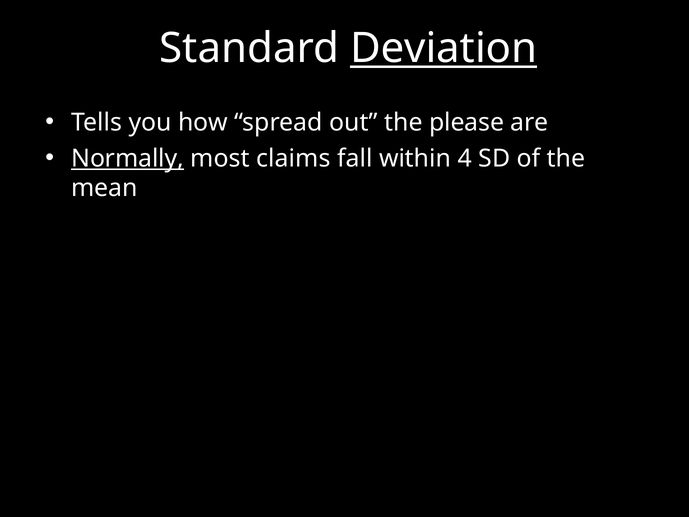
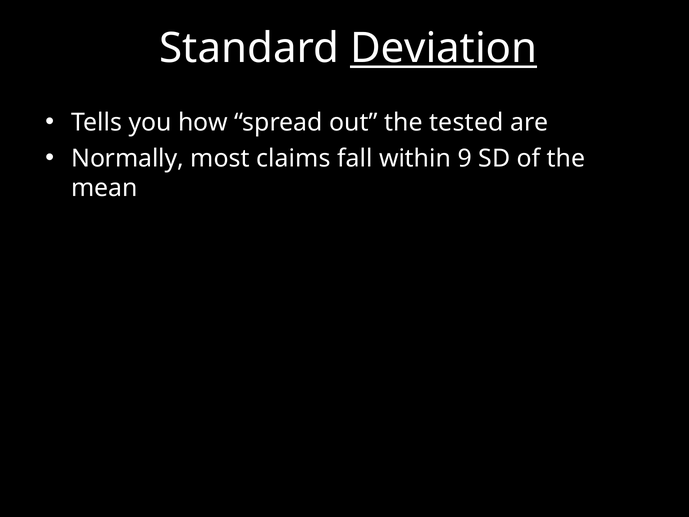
please: please -> tested
Normally underline: present -> none
4: 4 -> 9
